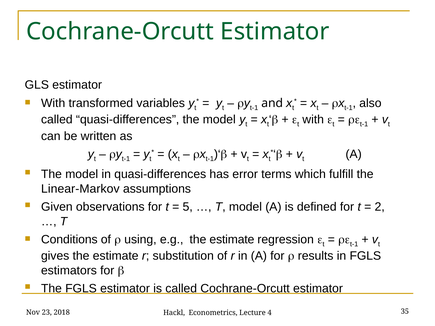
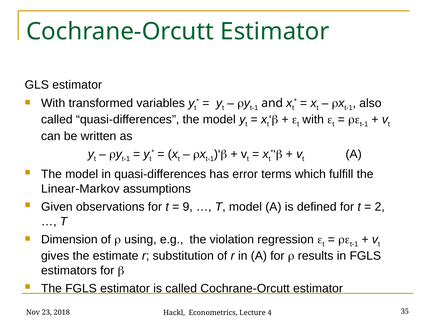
5: 5 -> 9
Conditions: Conditions -> Dimension
e.g the estimate: estimate -> violation
